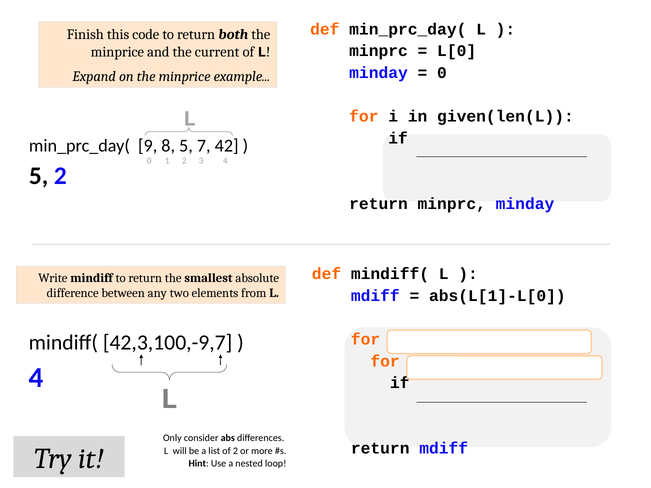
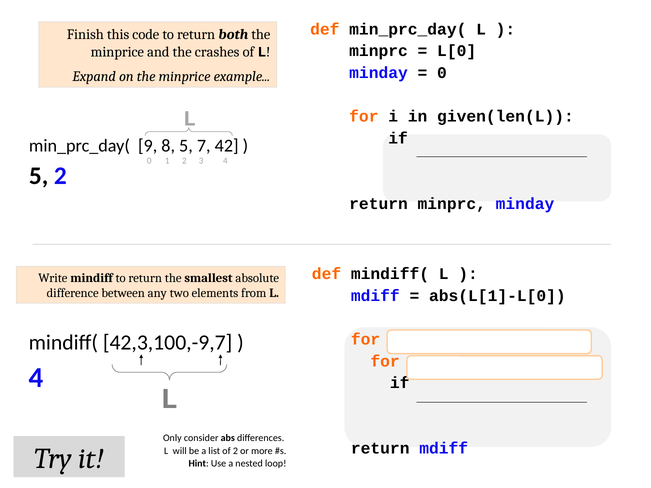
current: current -> crashes
